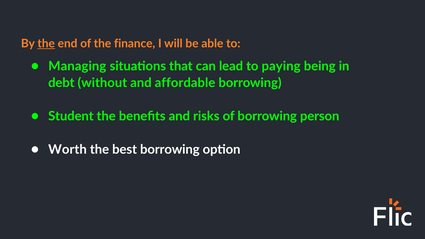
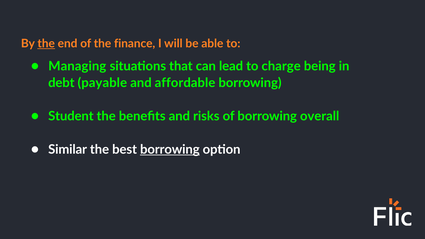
paying: paying -> charge
without: without -> payable
person: person -> overall
Worth: Worth -> Similar
borrowing at (170, 149) underline: none -> present
